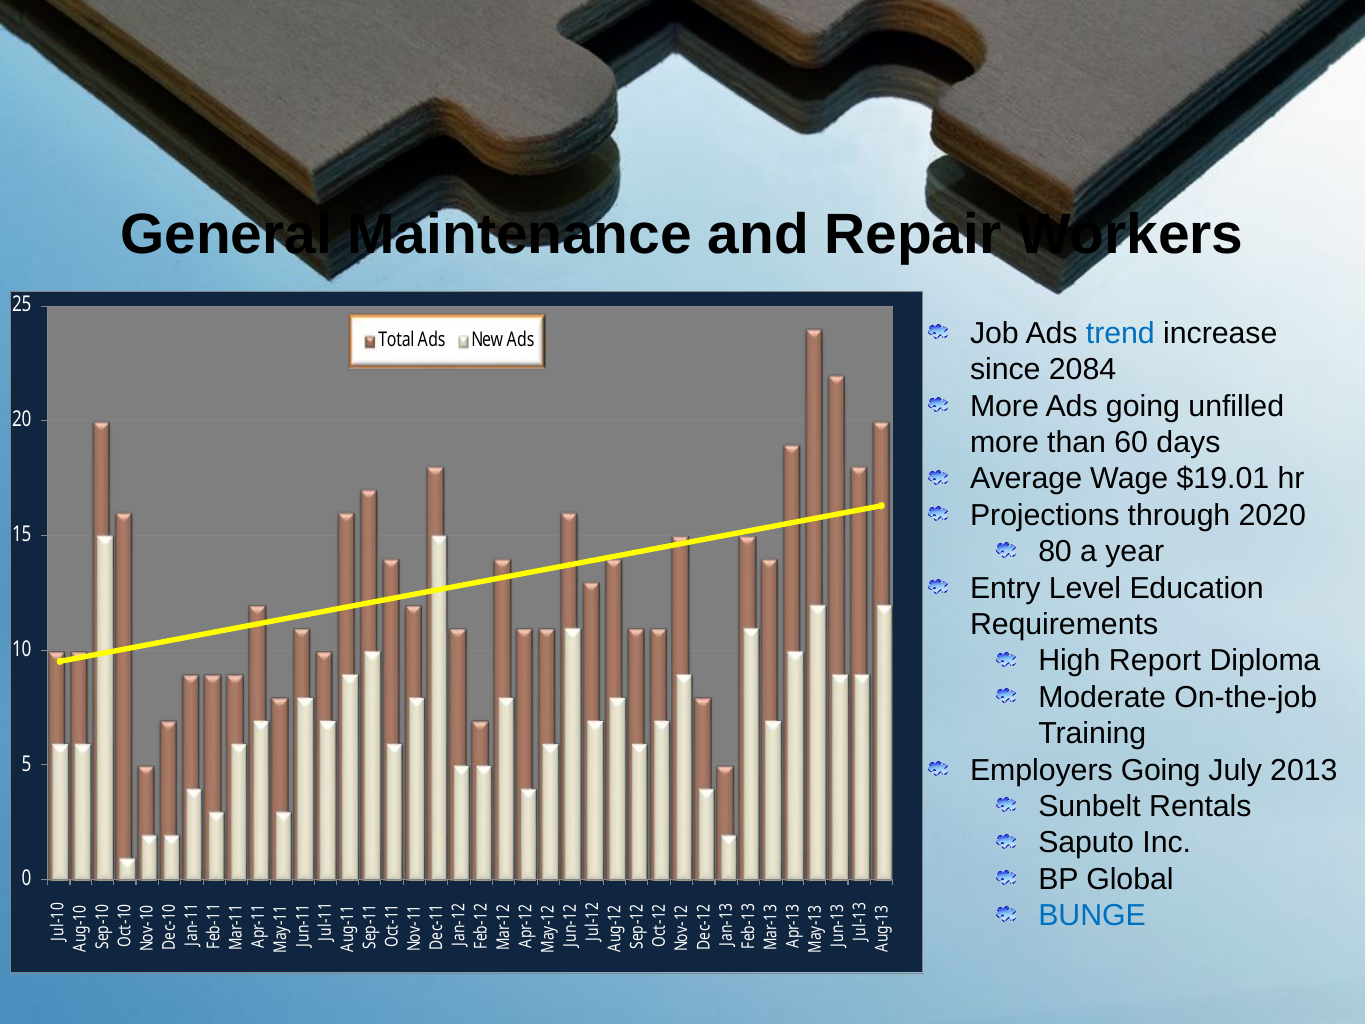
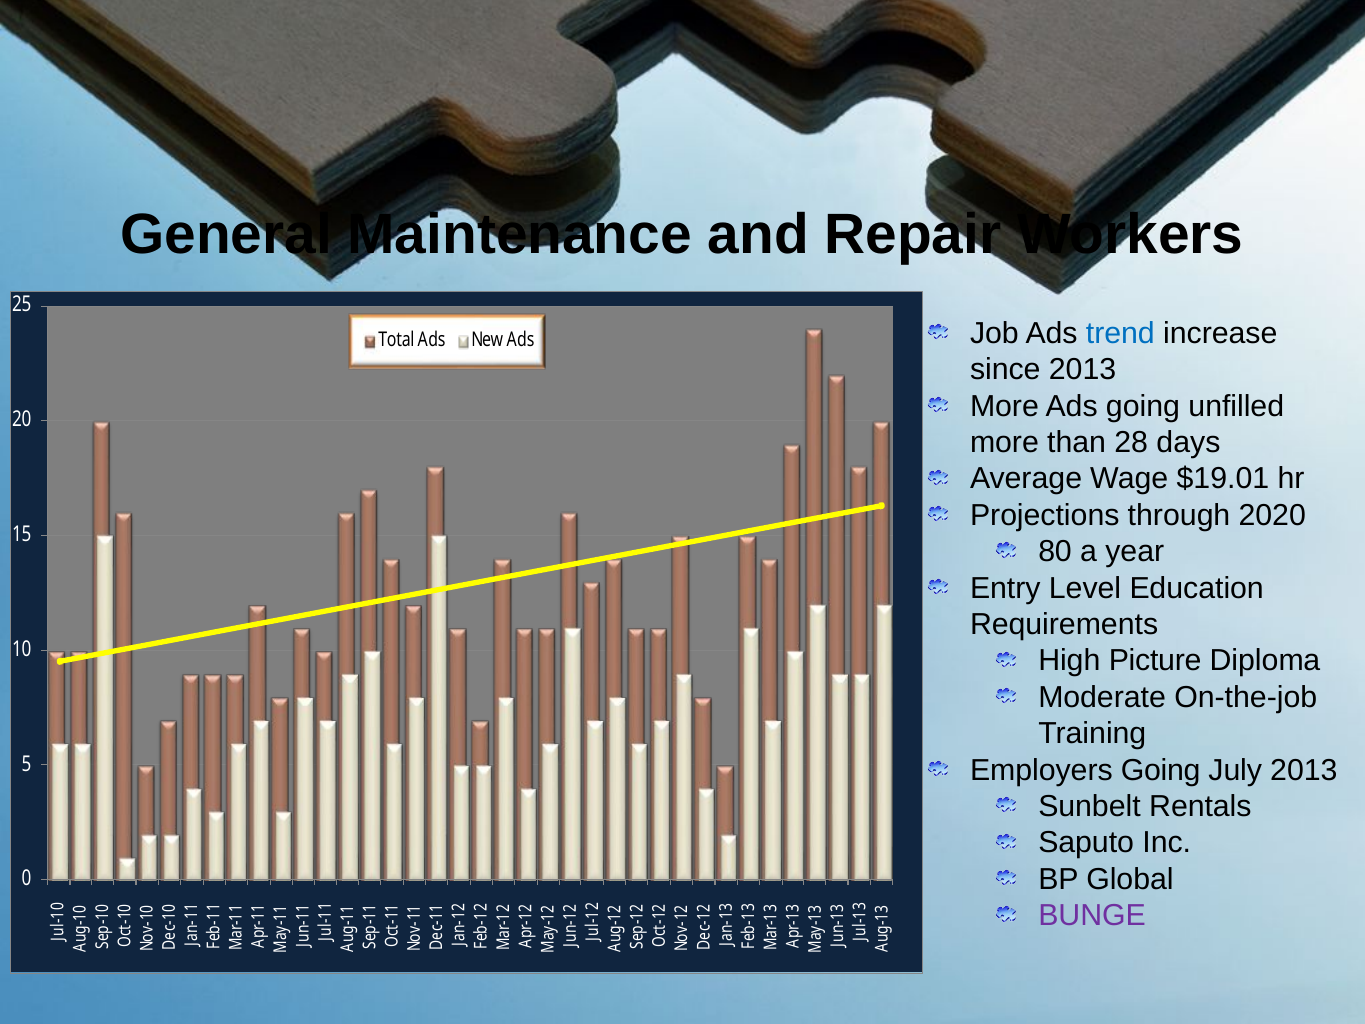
since 2084: 2084 -> 2013
60: 60 -> 28
Report: Report -> Picture
BUNGE colour: blue -> purple
